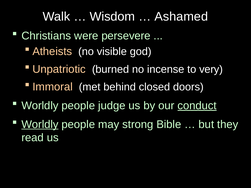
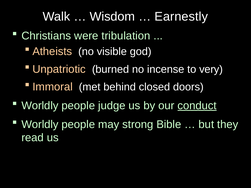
Ashamed: Ashamed -> Earnestly
persevere: persevere -> tribulation
Worldly at (40, 125) underline: present -> none
